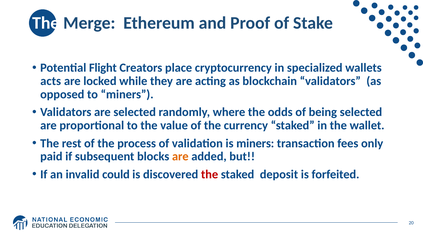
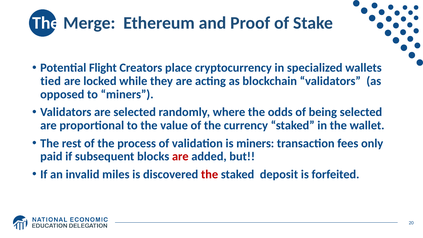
acts: acts -> tied
are at (180, 157) colour: orange -> red
could: could -> miles
